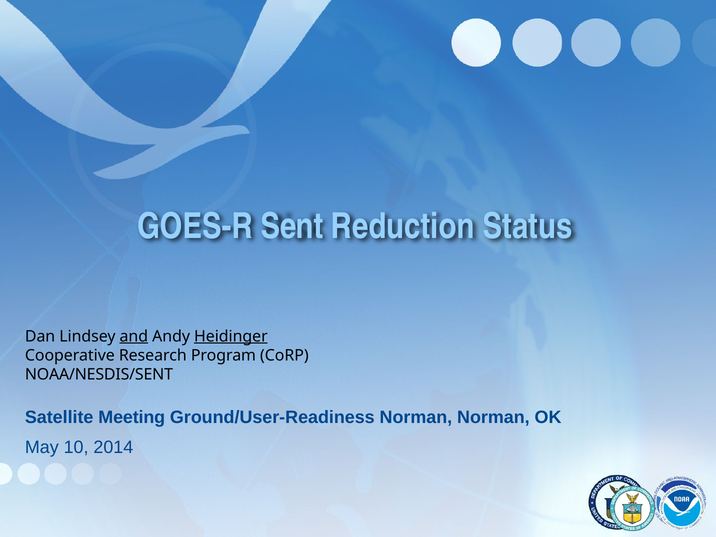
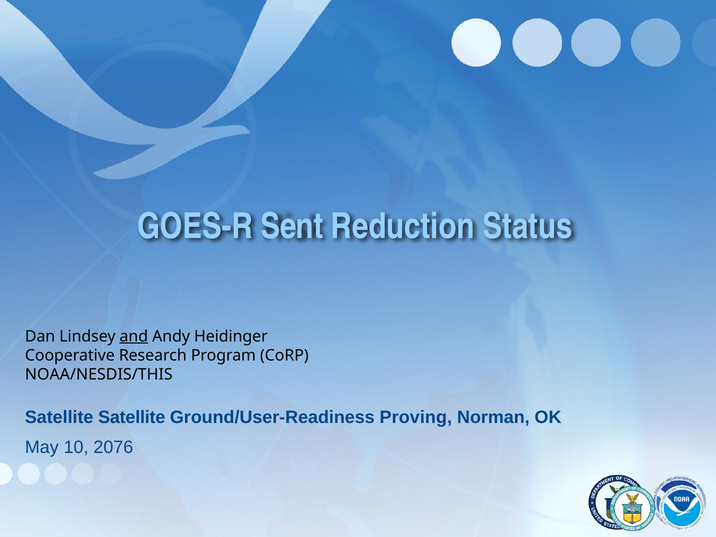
Heidinger underline: present -> none
NOAA/NESDIS/SENT: NOAA/NESDIS/SENT -> NOAA/NESDIS/THIS
Satellite Meeting: Meeting -> Satellite
Ground/User-Readiness Norman: Norman -> Proving
2014: 2014 -> 2076
